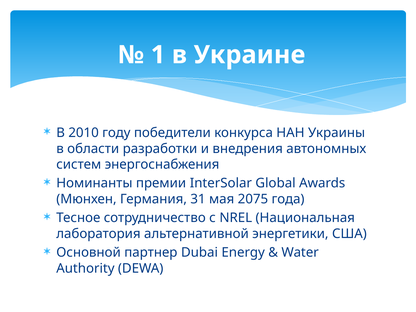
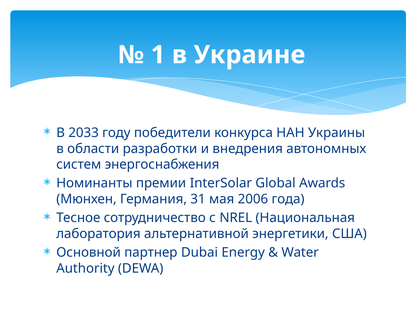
2010: 2010 -> 2033
2075: 2075 -> 2006
